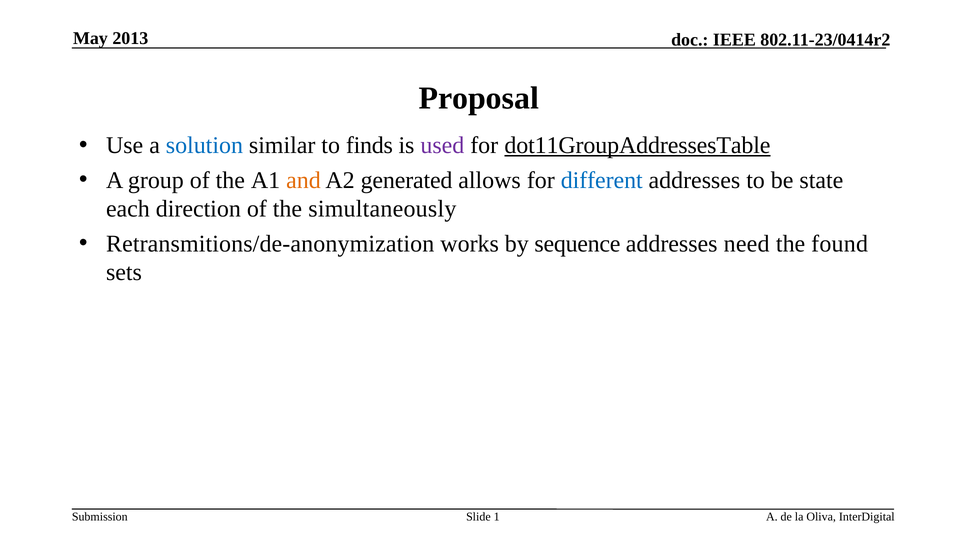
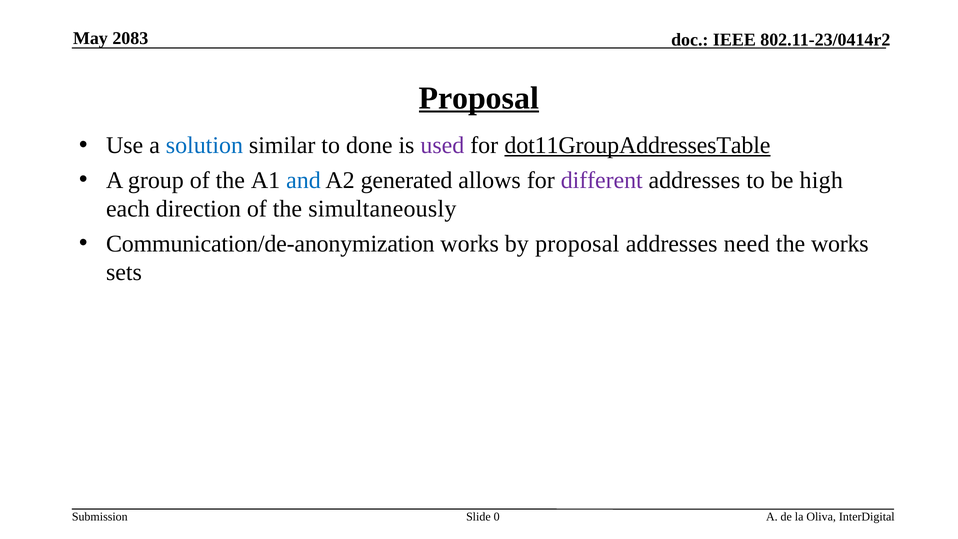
2013: 2013 -> 2083
Proposal at (479, 98) underline: none -> present
finds: finds -> done
and colour: orange -> blue
different colour: blue -> purple
state: state -> high
Retransmitions/de-anonymization: Retransmitions/de-anonymization -> Communication/de-anonymization
by sequence: sequence -> proposal
the found: found -> works
1: 1 -> 0
